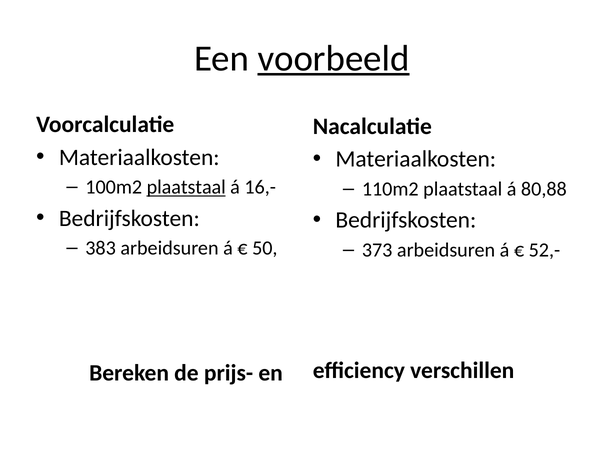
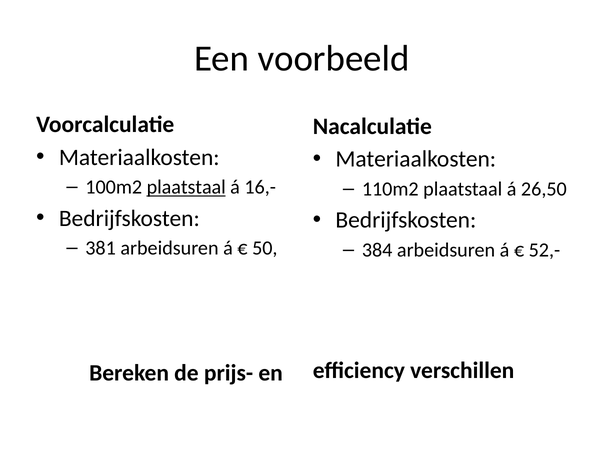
voorbeeld underline: present -> none
80,88: 80,88 -> 26,50
383: 383 -> 381
373: 373 -> 384
